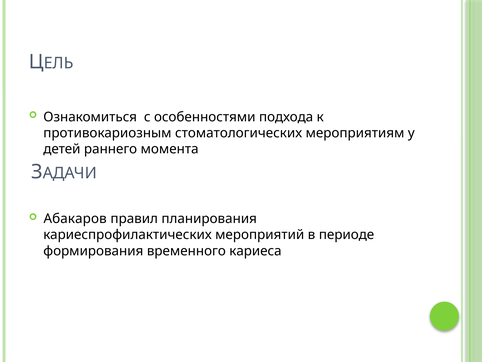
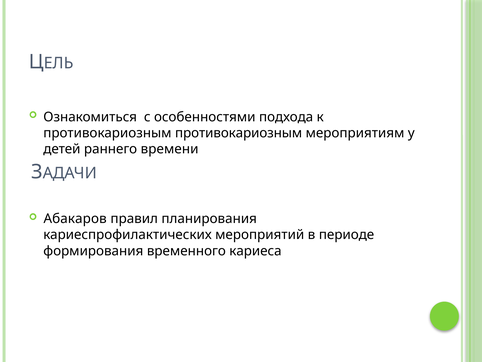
противокариозным стоматологических: стоматологических -> противокариозным
момента: момента -> времени
